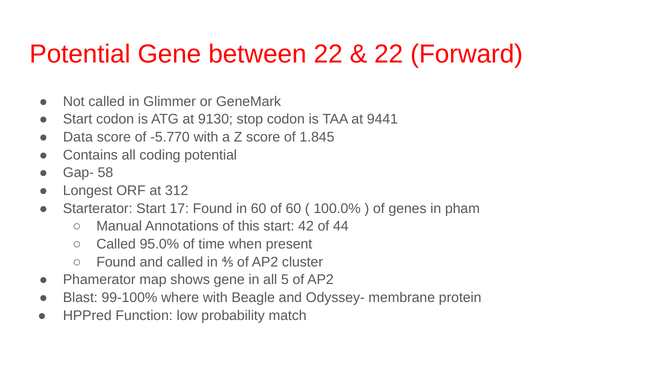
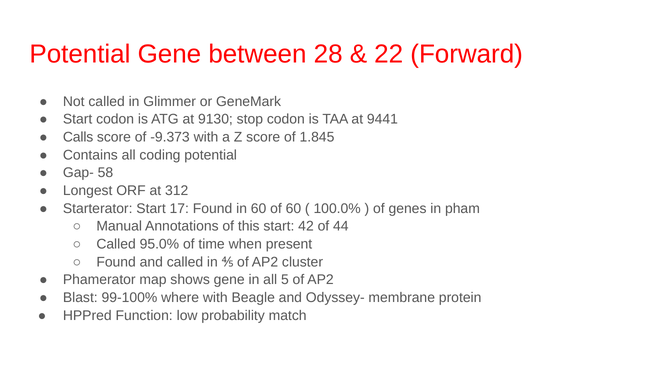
between 22: 22 -> 28
Data: Data -> Calls
-5.770: -5.770 -> -9.373
